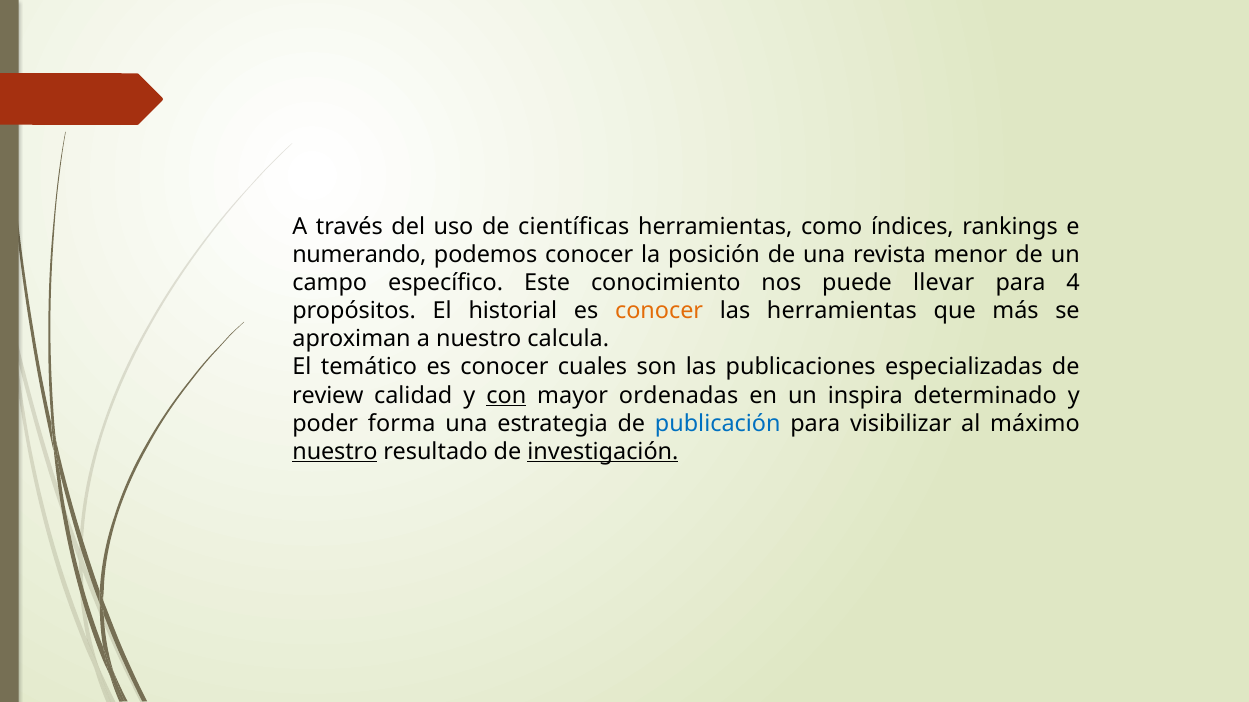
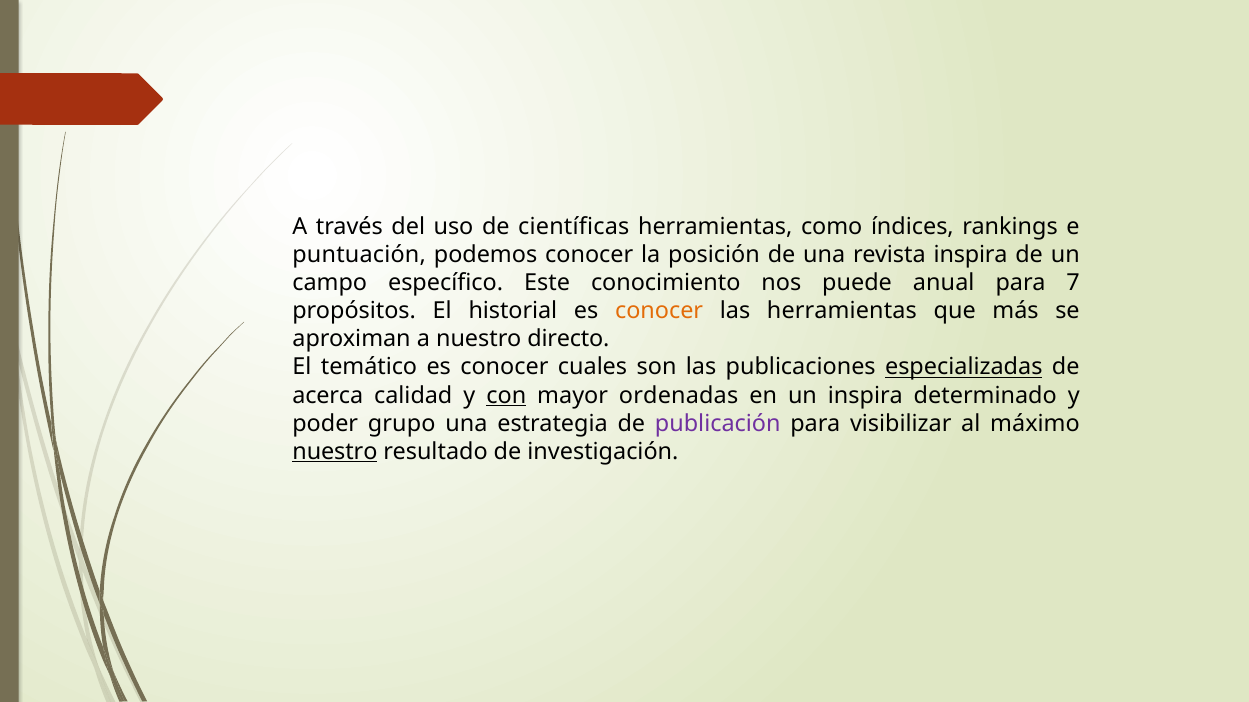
numerando: numerando -> puntuación
revista menor: menor -> inspira
llevar: llevar -> anual
4: 4 -> 7
calcula: calcula -> directo
especializadas underline: none -> present
review: review -> acerca
forma: forma -> grupo
publicación colour: blue -> purple
investigación underline: present -> none
